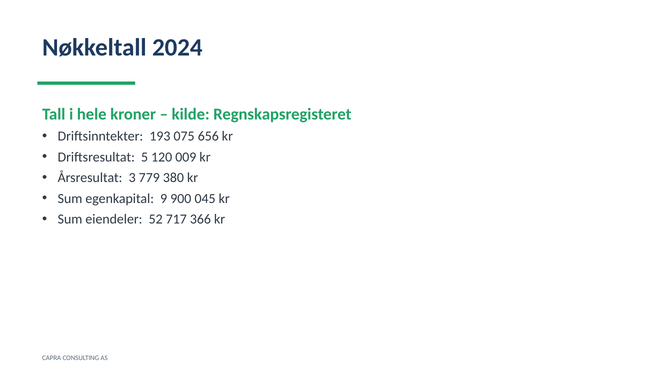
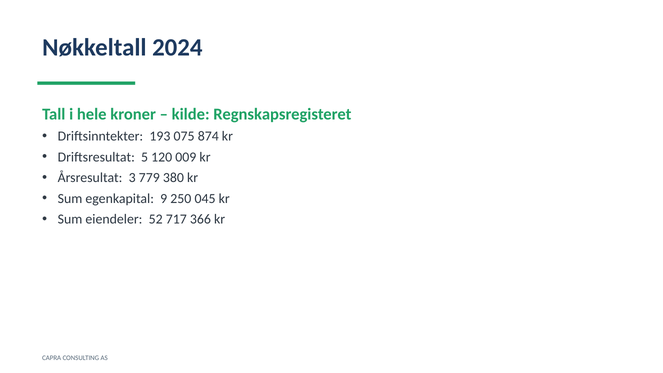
656: 656 -> 874
900: 900 -> 250
